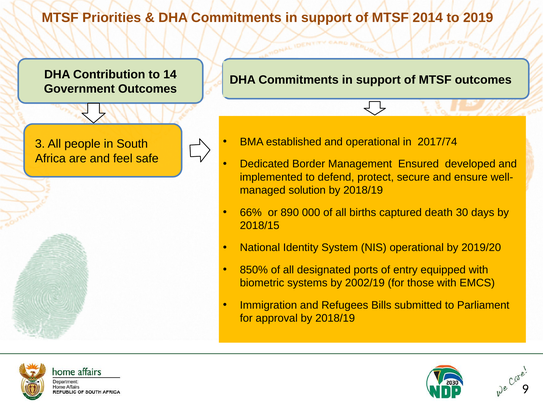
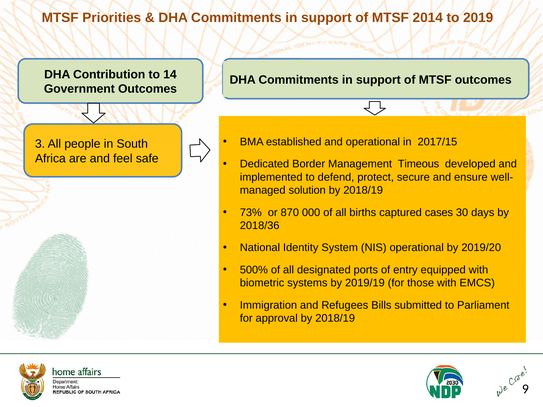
2017/74: 2017/74 -> 2017/15
Ensured: Ensured -> Timeous
66%: 66% -> 73%
890: 890 -> 870
death: death -> cases
2018/15: 2018/15 -> 2018/36
850%: 850% -> 500%
2002/19: 2002/19 -> 2019/19
